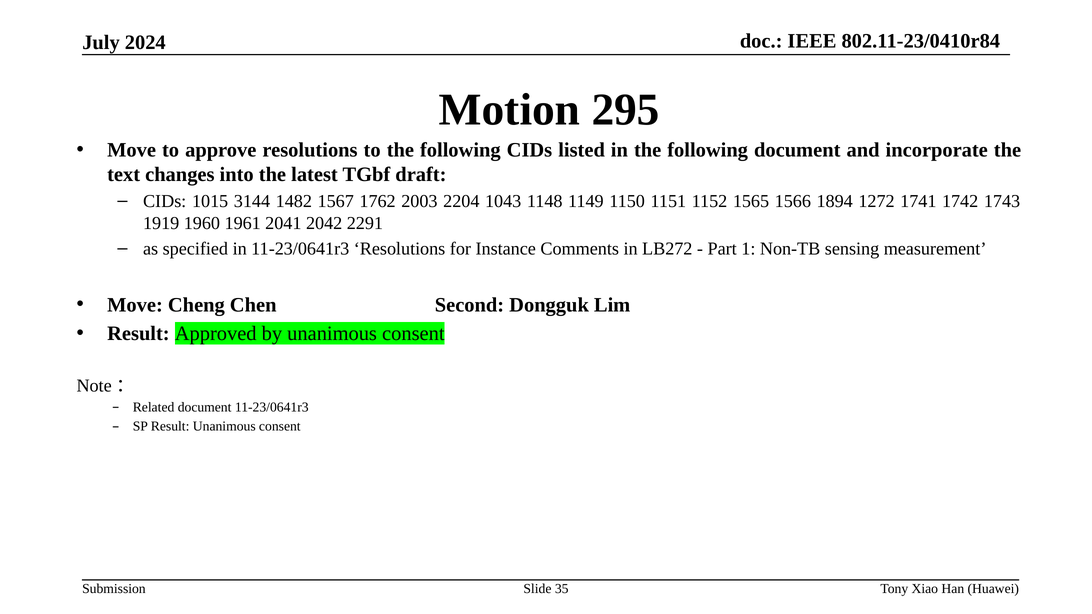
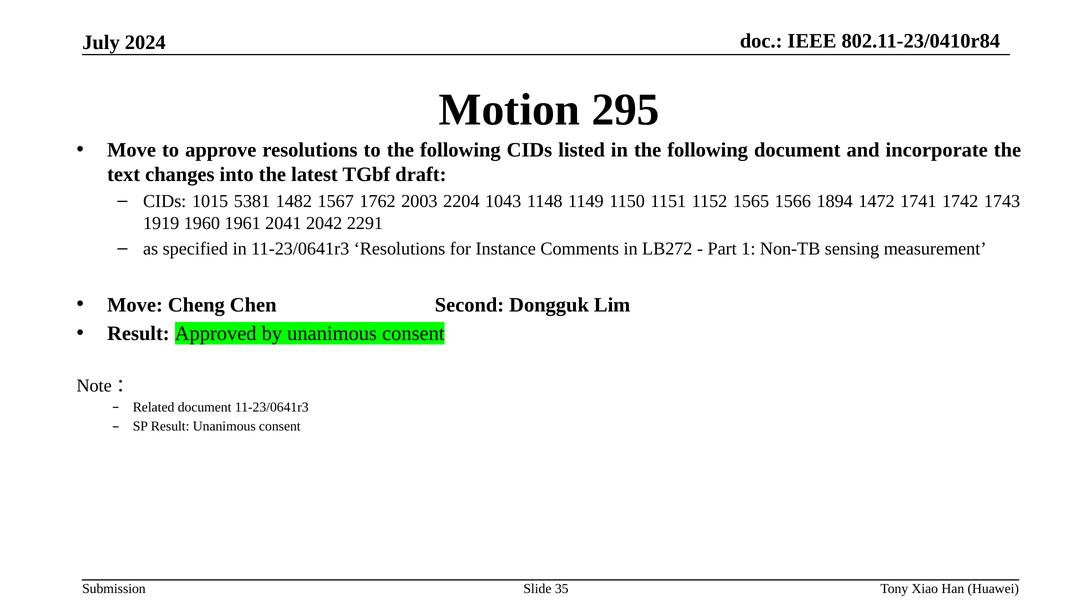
3144: 3144 -> 5381
1272: 1272 -> 1472
